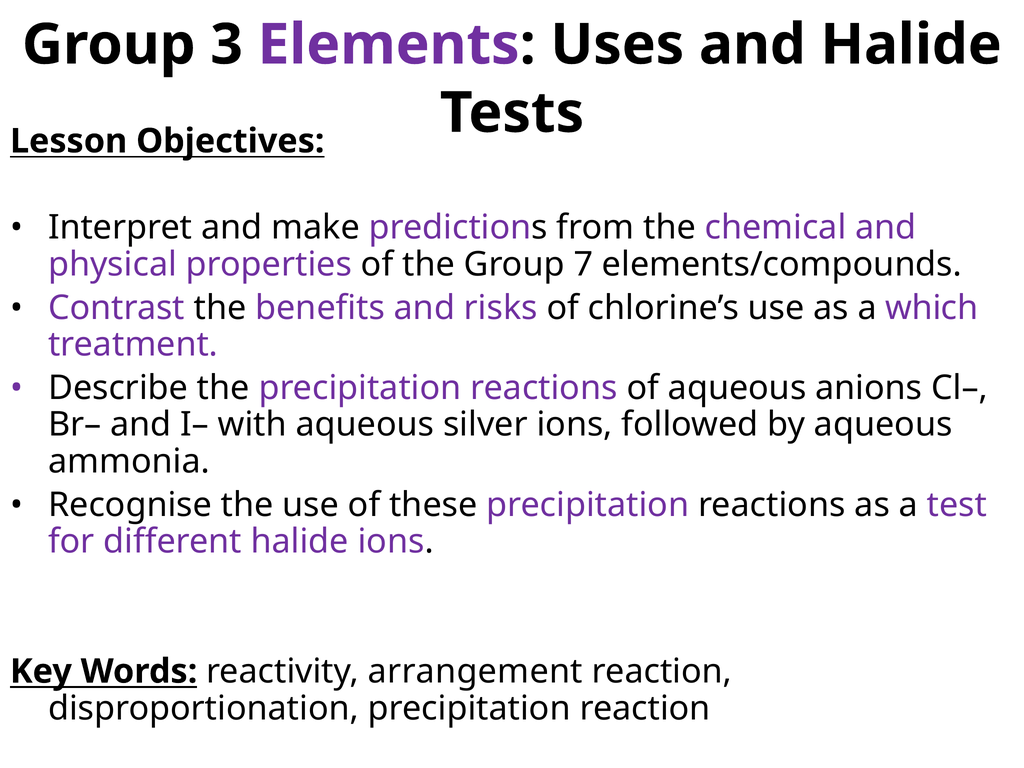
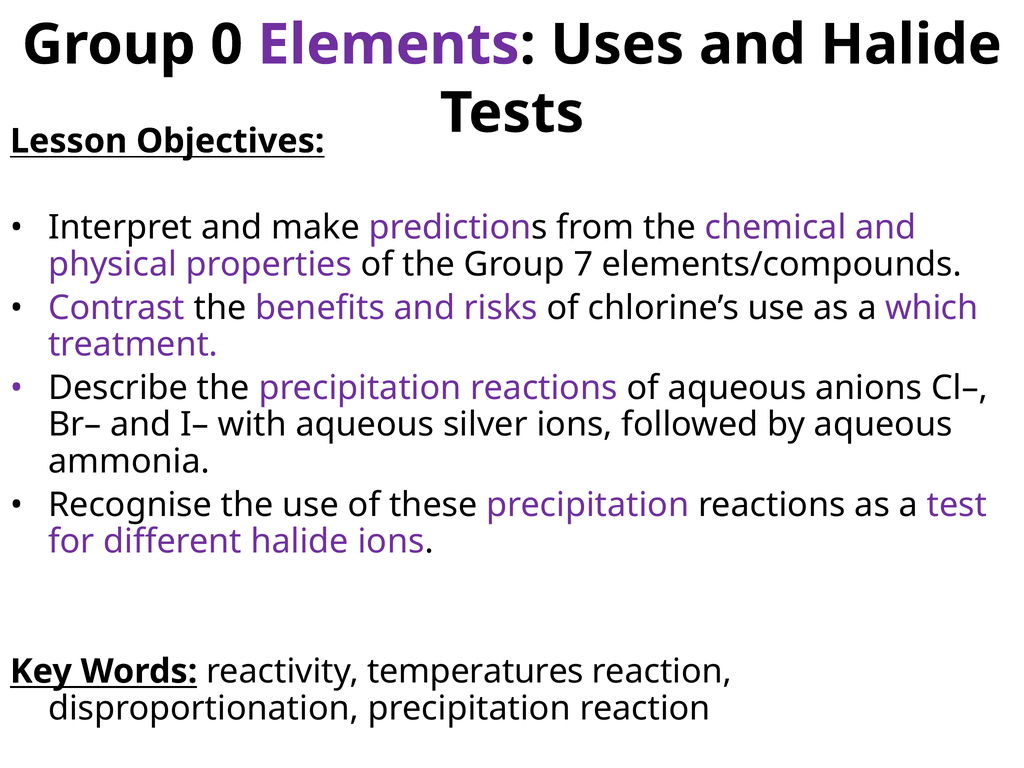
3: 3 -> 0
arrangement: arrangement -> temperatures
